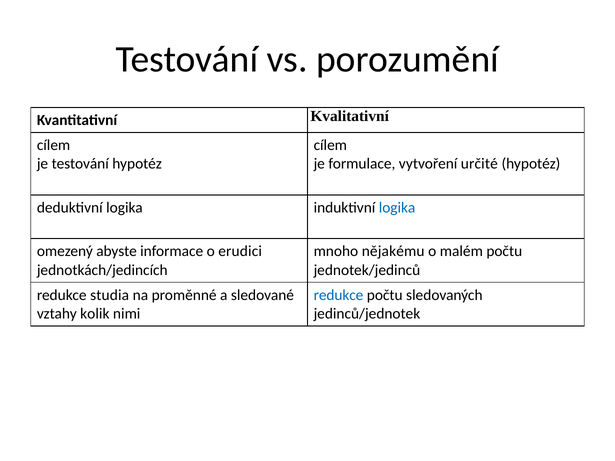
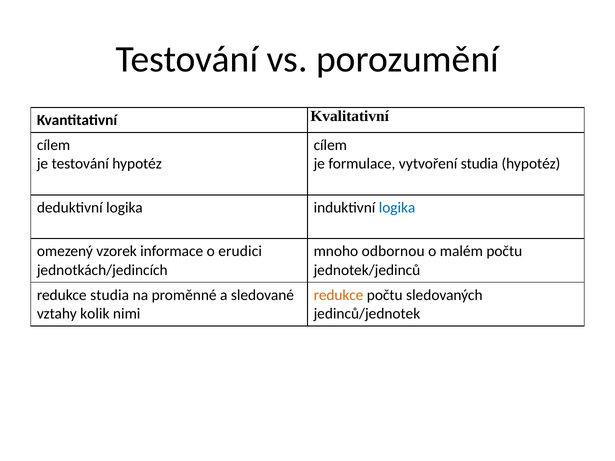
vytvoření určité: určité -> studia
abyste: abyste -> vzorek
nějakému: nějakému -> odbornou
redukce at (339, 295) colour: blue -> orange
